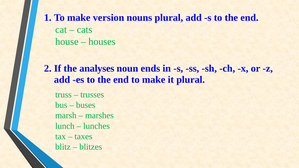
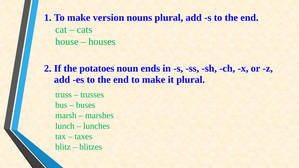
analyses: analyses -> potatoes
